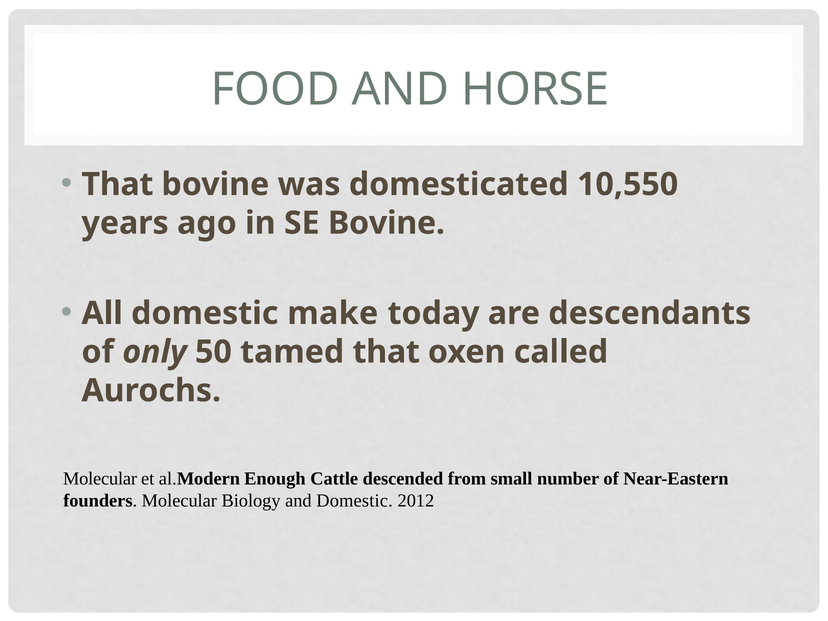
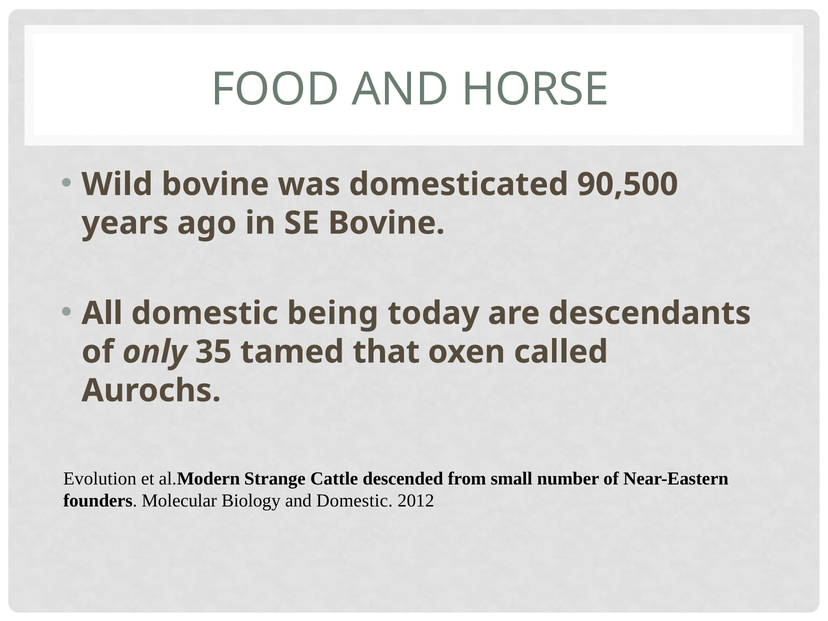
That at (117, 184): That -> Wild
10,550: 10,550 -> 90,500
make: make -> being
50: 50 -> 35
Molecular at (100, 479): Molecular -> Evolution
Enough: Enough -> Strange
